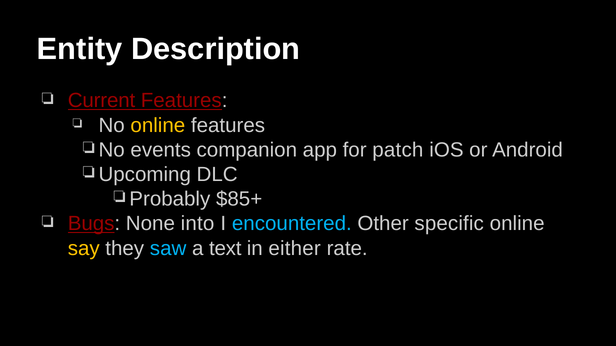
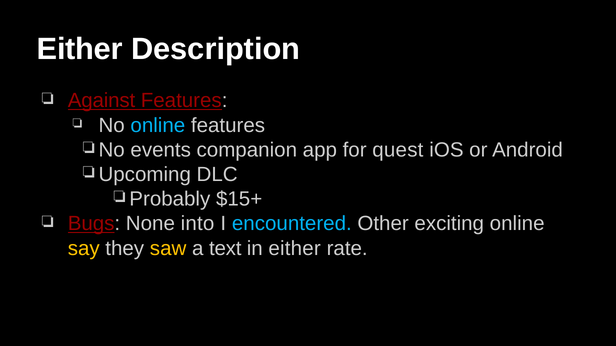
Entity at (80, 49): Entity -> Either
Current: Current -> Against
online at (158, 125) colour: yellow -> light blue
patch: patch -> quest
$85+: $85+ -> $15+
specific: specific -> exciting
saw colour: light blue -> yellow
